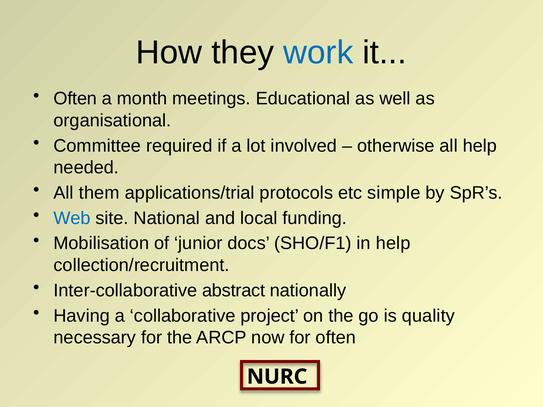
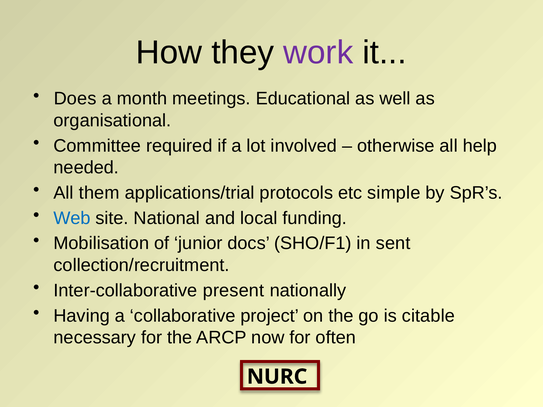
work colour: blue -> purple
Often at (75, 99): Often -> Does
in help: help -> sent
abstract: abstract -> present
quality: quality -> citable
